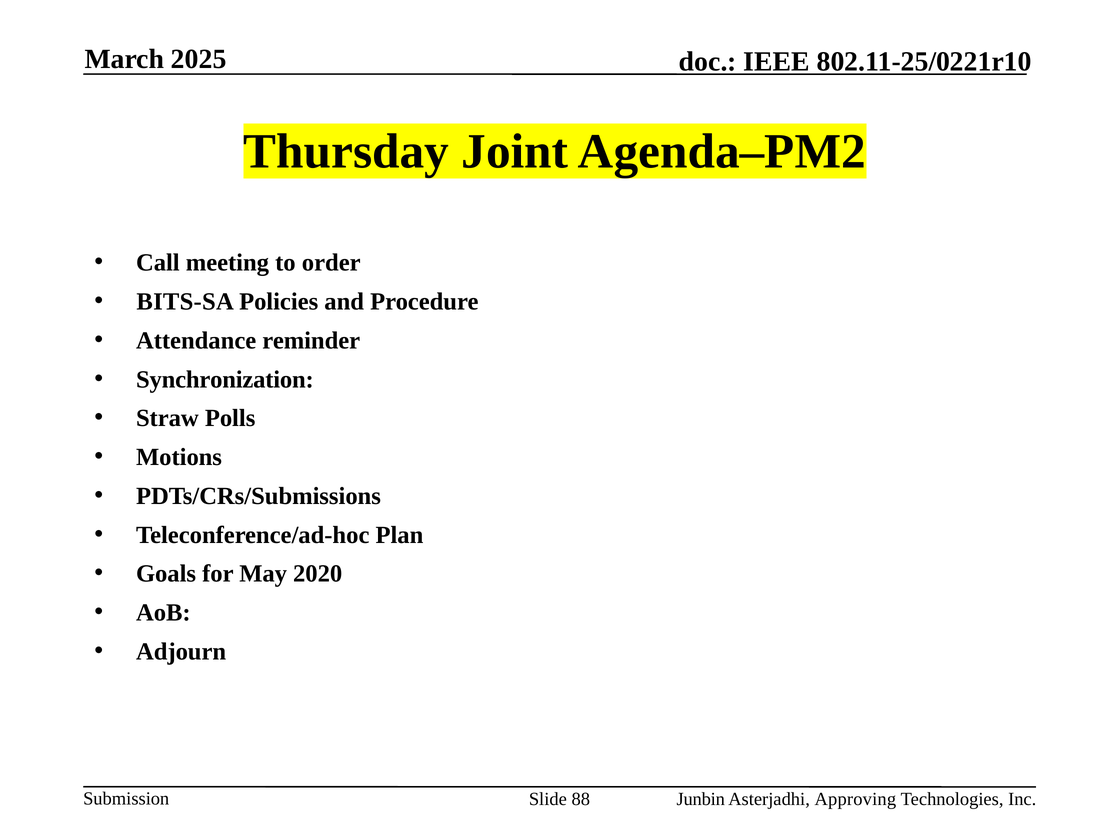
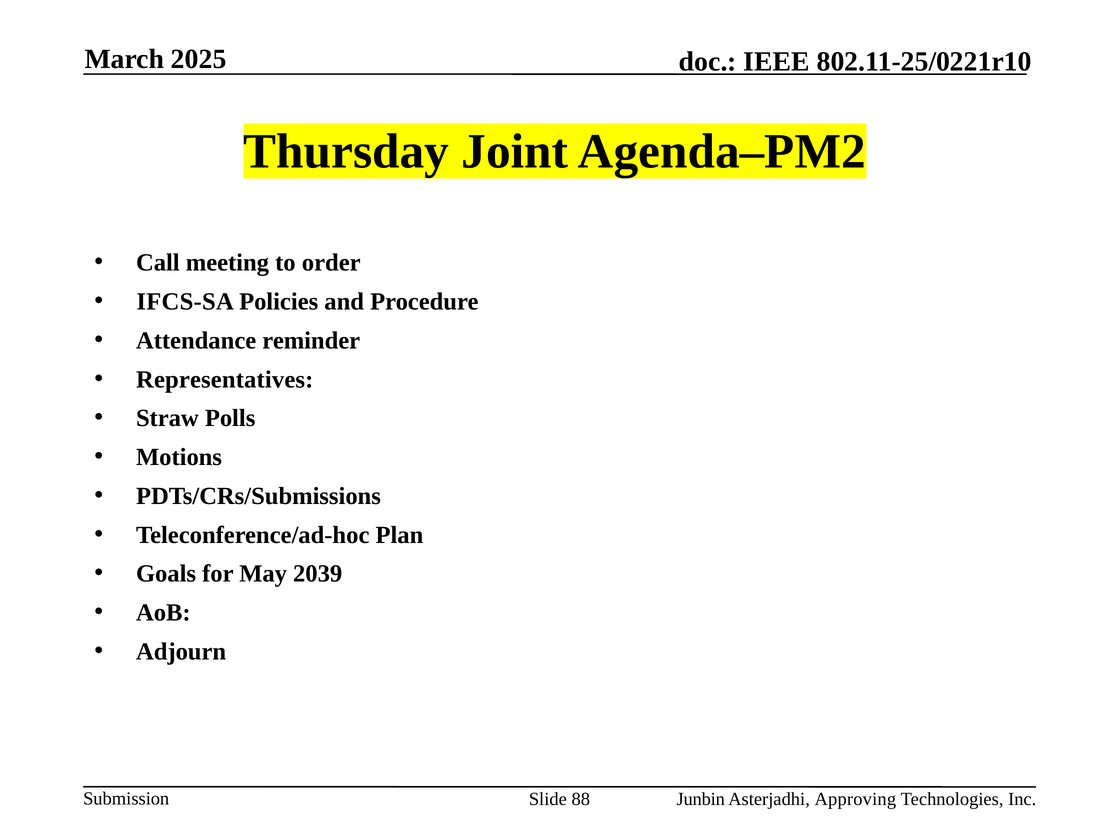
BITS-SA: BITS-SA -> IFCS-SA
Synchronization: Synchronization -> Representatives
2020: 2020 -> 2039
